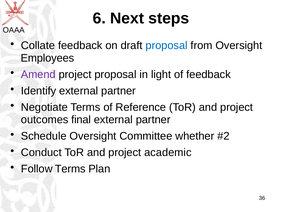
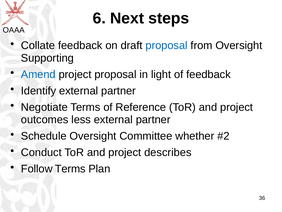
Employees: Employees -> Supporting
Amend colour: purple -> blue
final: final -> less
academic: academic -> describes
